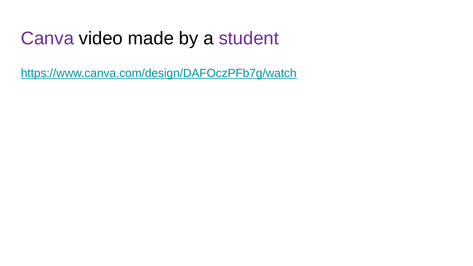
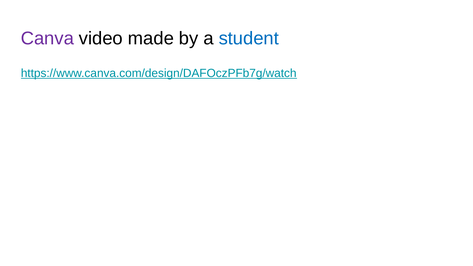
student colour: purple -> blue
